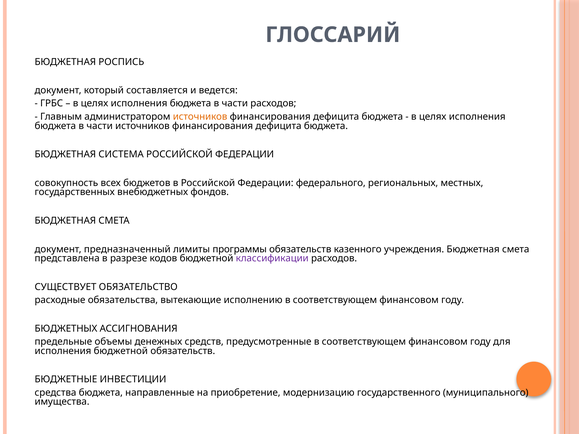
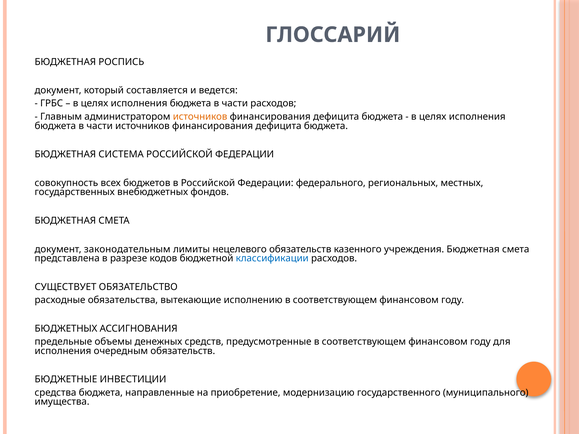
предназначенный: предназначенный -> законодательным
программы: программы -> нецелевого
классификации colour: purple -> blue
исполнения бюджетной: бюджетной -> очередным
